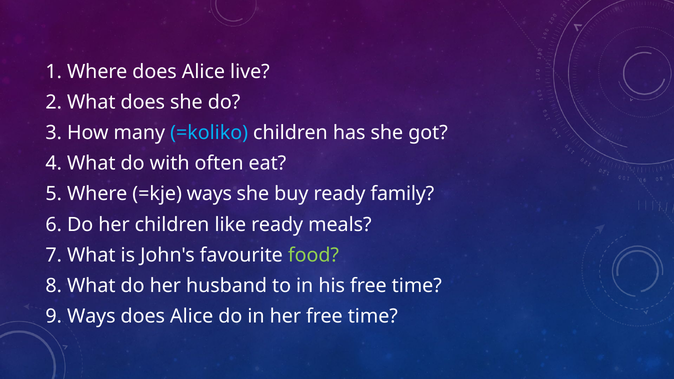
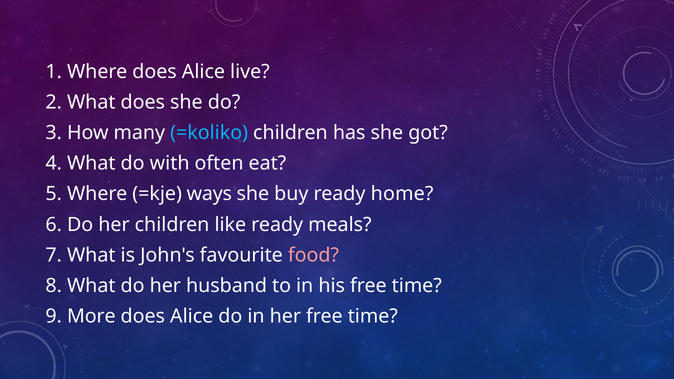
family: family -> home
food colour: light green -> pink
9 Ways: Ways -> More
